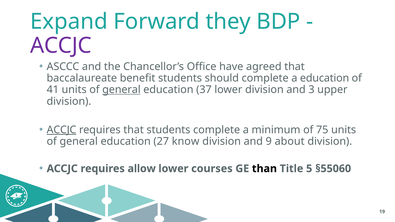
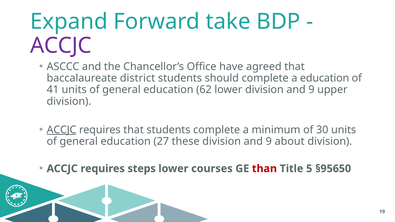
they: they -> take
benefit: benefit -> district
general at (121, 90) underline: present -> none
37: 37 -> 62
lower division and 3: 3 -> 9
75: 75 -> 30
know: know -> these
allow: allow -> steps
than colour: black -> red
§55060: §55060 -> §95650
